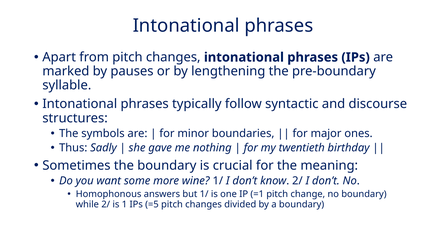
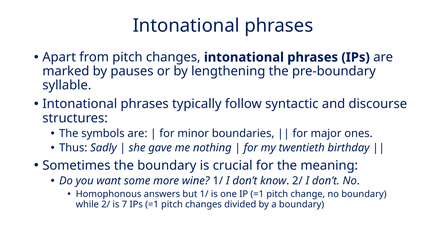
1: 1 -> 7
IPs =5: =5 -> =1
